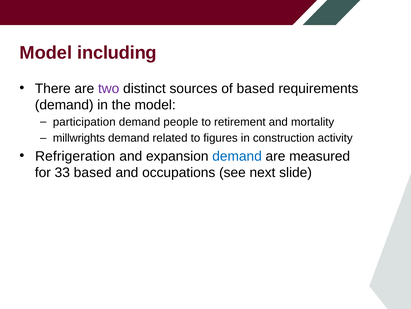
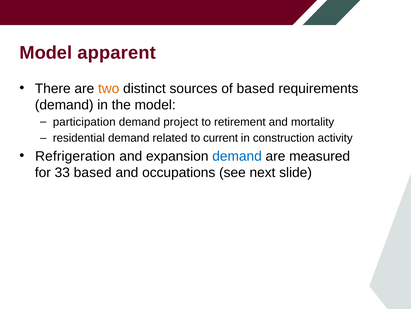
including: including -> apparent
two colour: purple -> orange
people: people -> project
millwrights: millwrights -> residential
figures: figures -> current
